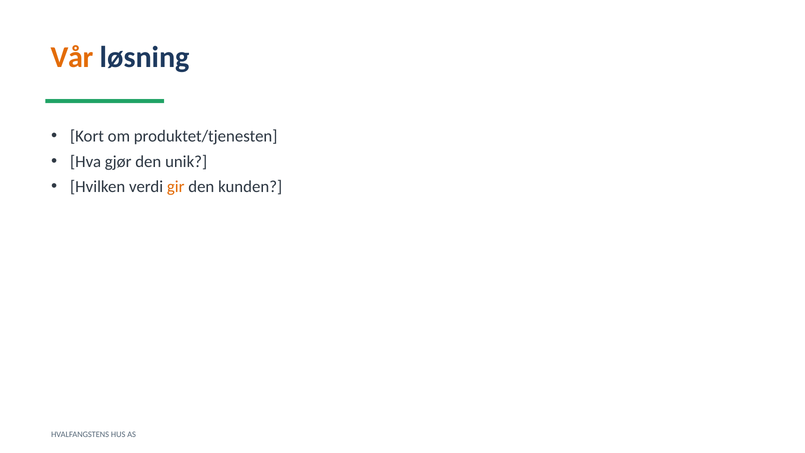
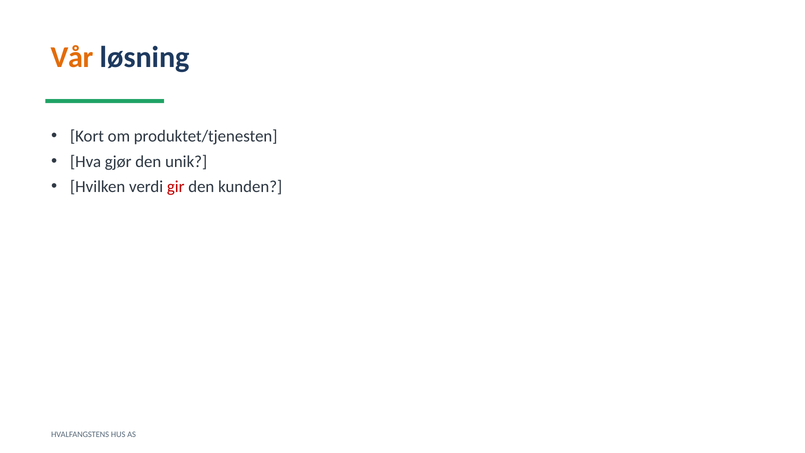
gir colour: orange -> red
